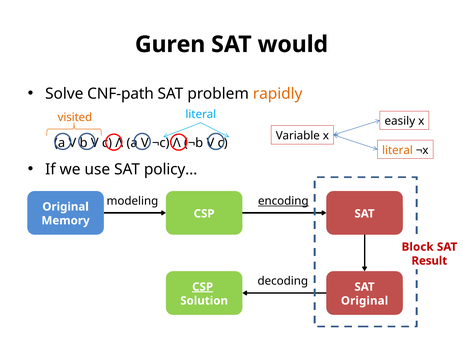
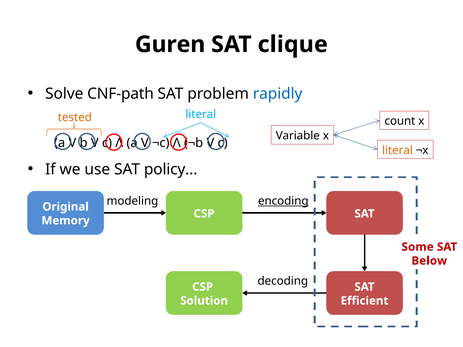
would: would -> clique
rapidly colour: orange -> blue
visited: visited -> tested
easily: easily -> count
Block: Block -> Some
Result: Result -> Below
CSP at (203, 287) underline: present -> none
Original at (364, 301): Original -> Efficient
